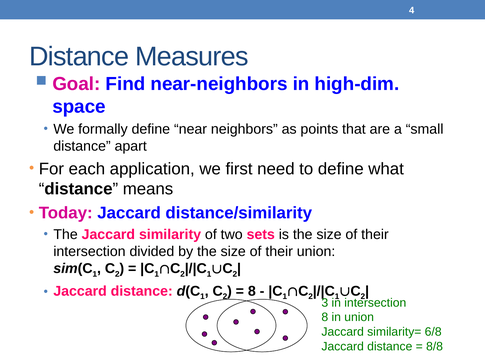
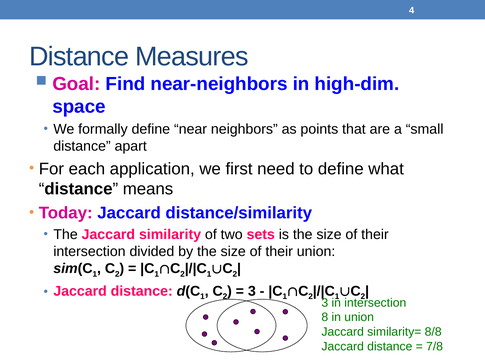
8 at (252, 291): 8 -> 3
6/8: 6/8 -> 8/8
8/8: 8/8 -> 7/8
